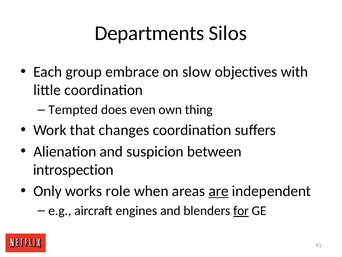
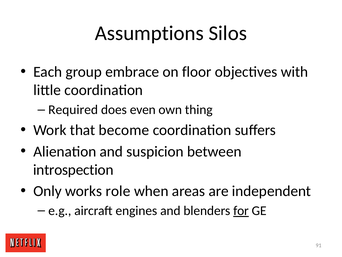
Departments: Departments -> Assumptions
slow: slow -> floor
Tempted: Tempted -> Required
changes: changes -> become
are underline: present -> none
